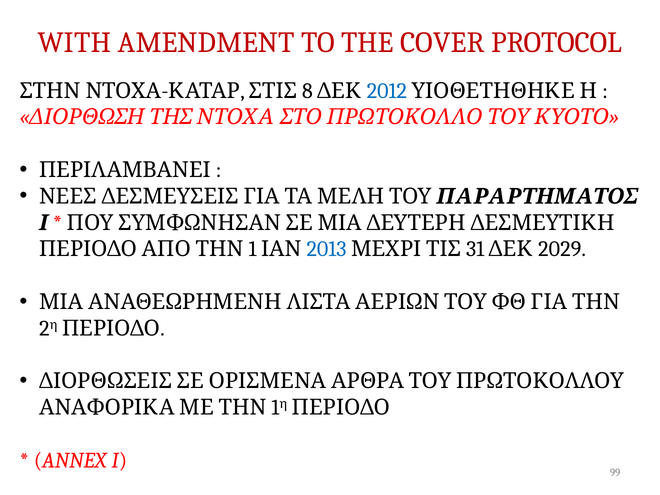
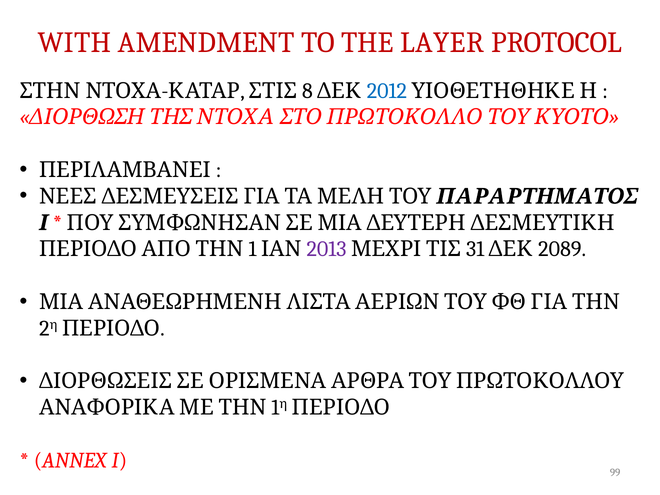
COVER: COVER -> LAYER
2013 colour: blue -> purple
2029: 2029 -> 2089
